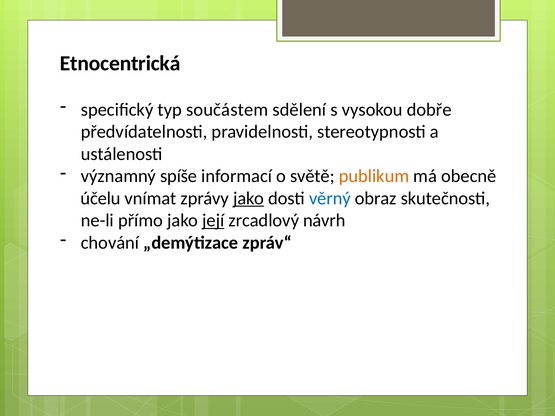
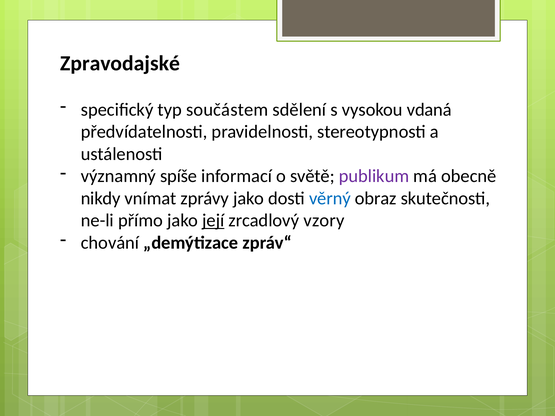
Etnocentrická: Etnocentrická -> Zpravodajské
dobře: dobře -> vdaná
publikum colour: orange -> purple
účelu: účelu -> nikdy
jako at (249, 198) underline: present -> none
návrh: návrh -> vzory
